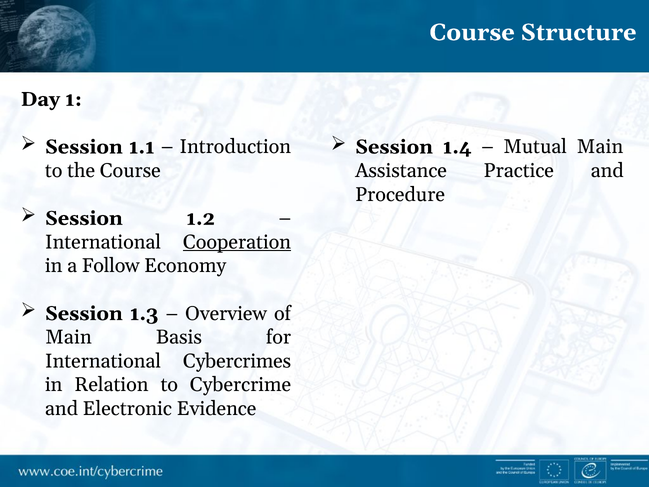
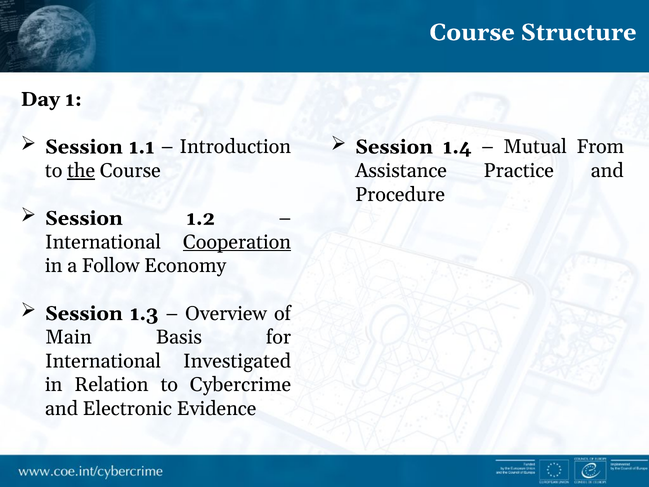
Mutual Main: Main -> From
the underline: none -> present
Cybercrimes: Cybercrimes -> Investigated
